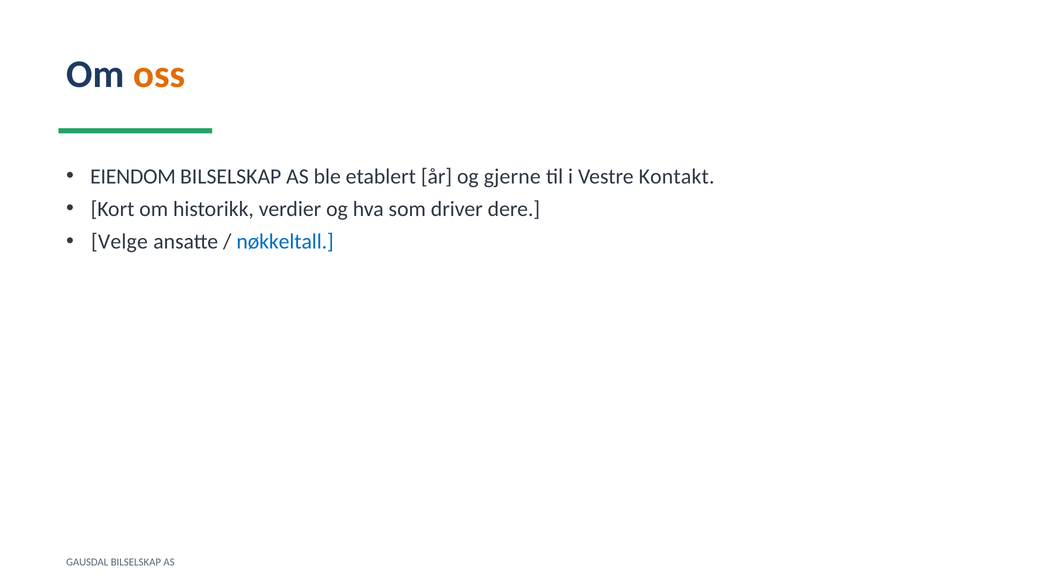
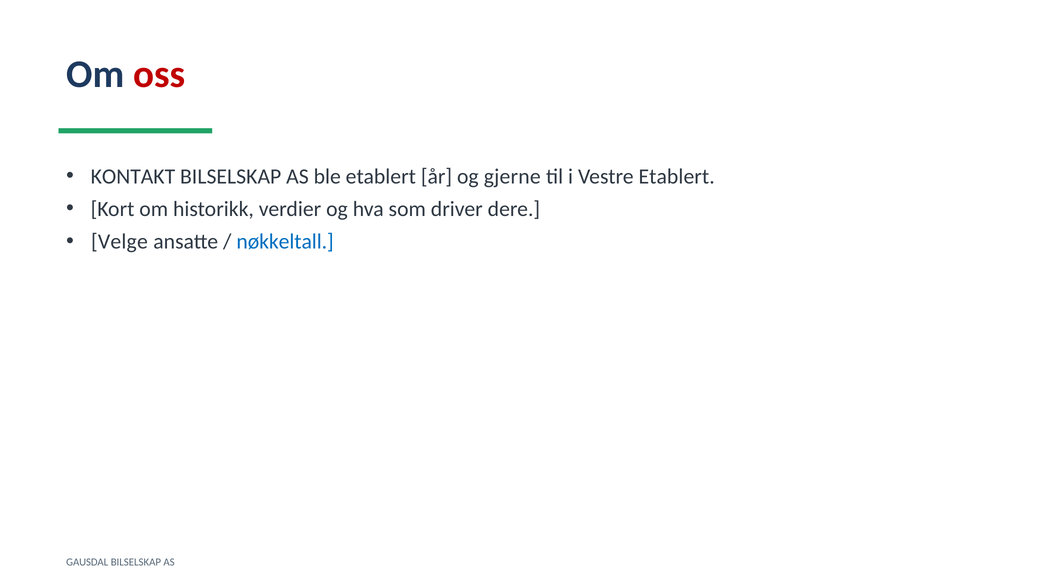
oss colour: orange -> red
EIENDOM: EIENDOM -> KONTAKT
Vestre Kontakt: Kontakt -> Etablert
